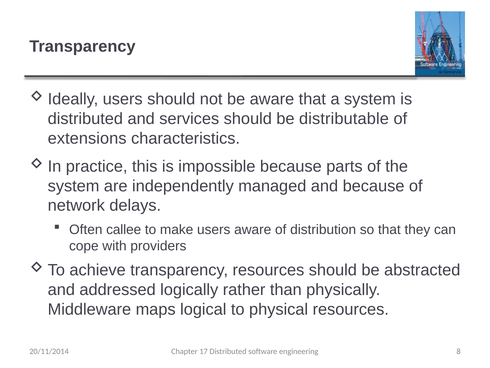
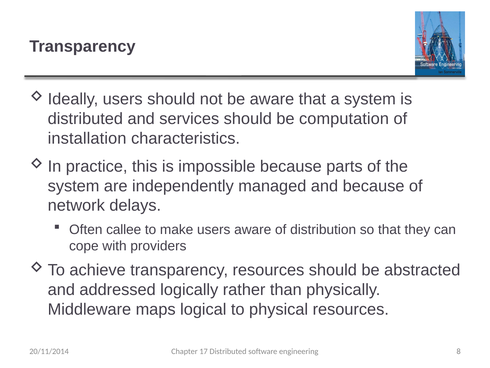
distributable: distributable -> computation
extensions: extensions -> installation
